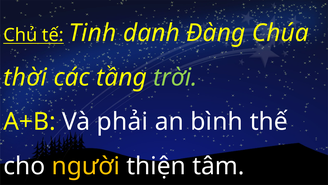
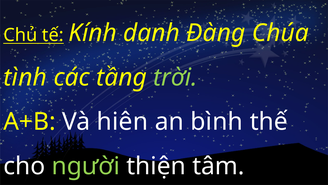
Tinh: Tinh -> Kính
thời: thời -> tình
phải: phải -> hiên
người colour: yellow -> light green
